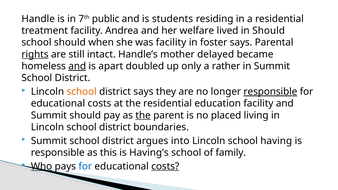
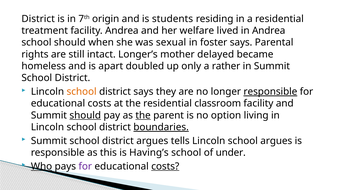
Handle at (38, 19): Handle -> District
public: public -> origin
in Should: Should -> Andrea
was facility: facility -> sexual
rights underline: present -> none
Handle’s: Handle’s -> Longer’s
and at (77, 66) underline: present -> none
education: education -> classroom
should at (85, 115) underline: none -> present
placed: placed -> option
boundaries underline: none -> present
into: into -> tells
school having: having -> argues
family: family -> under
for at (85, 166) colour: blue -> purple
